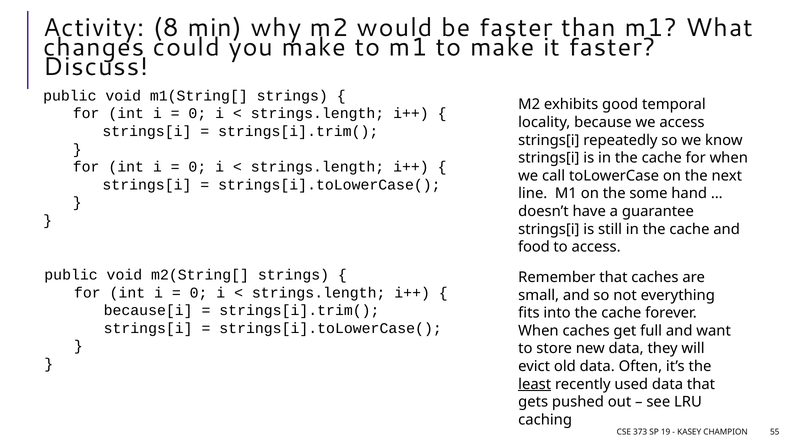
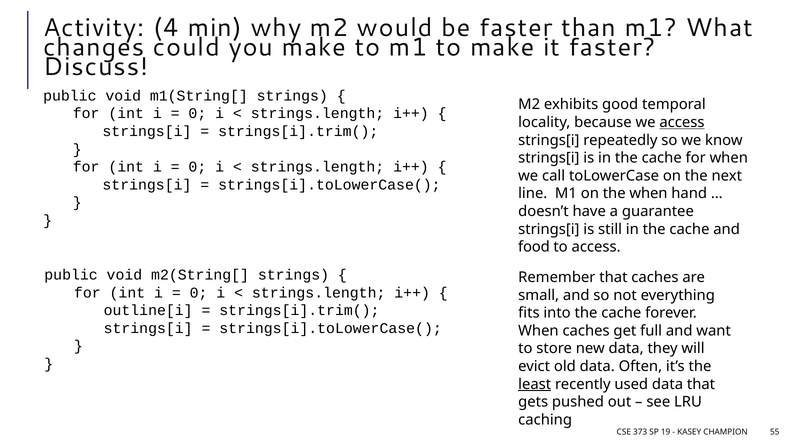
8: 8 -> 4
access at (682, 122) underline: none -> present
the some: some -> when
because[i: because[i -> outline[i
